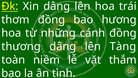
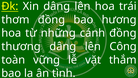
Tàng: Tàng -> Công
niềm: niềm -> vững
